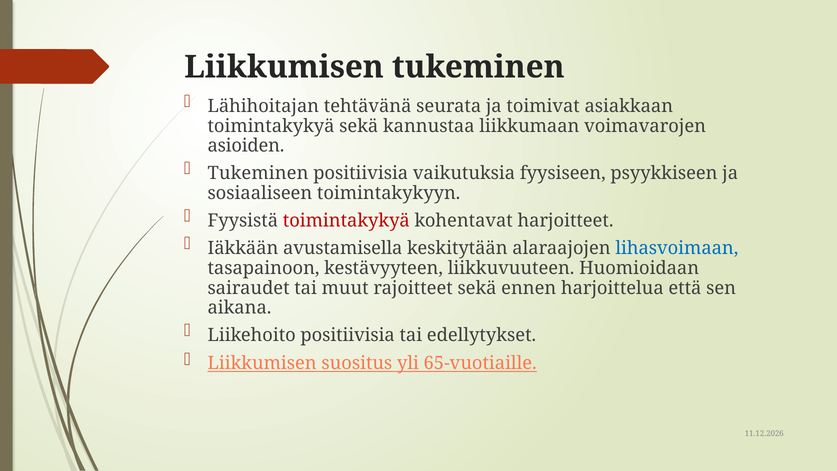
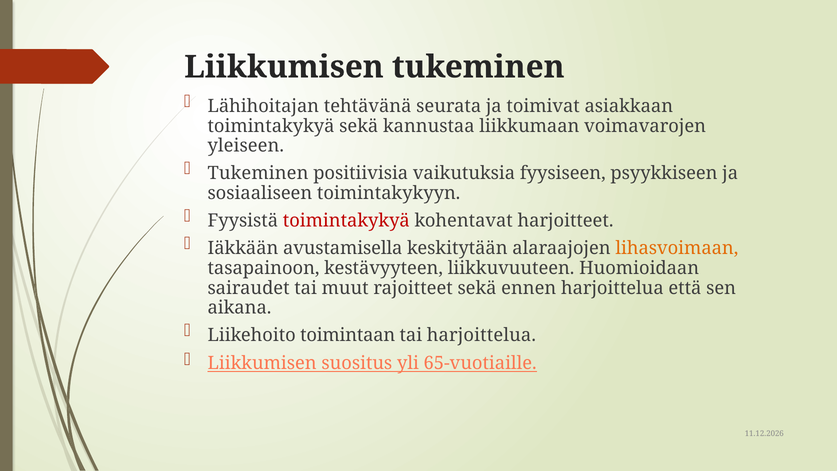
asioiden: asioiden -> yleiseen
lihasvoimaan colour: blue -> orange
Liikehoito positiivisia: positiivisia -> toimintaan
tai edellytykset: edellytykset -> harjoittelua
